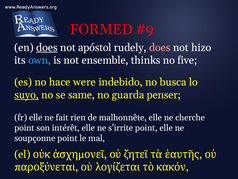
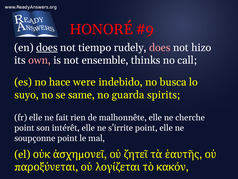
FORMED: FORMED -> HONORÉ
apóstol: apóstol -> tiempo
own colour: light blue -> pink
five: five -> call
suyo underline: present -> none
penser: penser -> spirits
